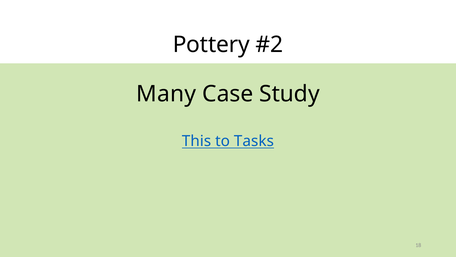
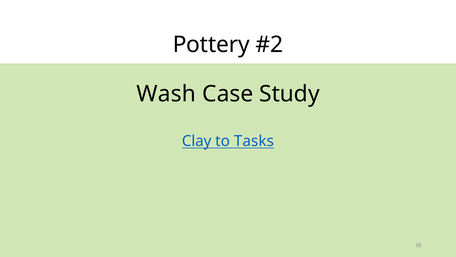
Many: Many -> Wash
This: This -> Clay
